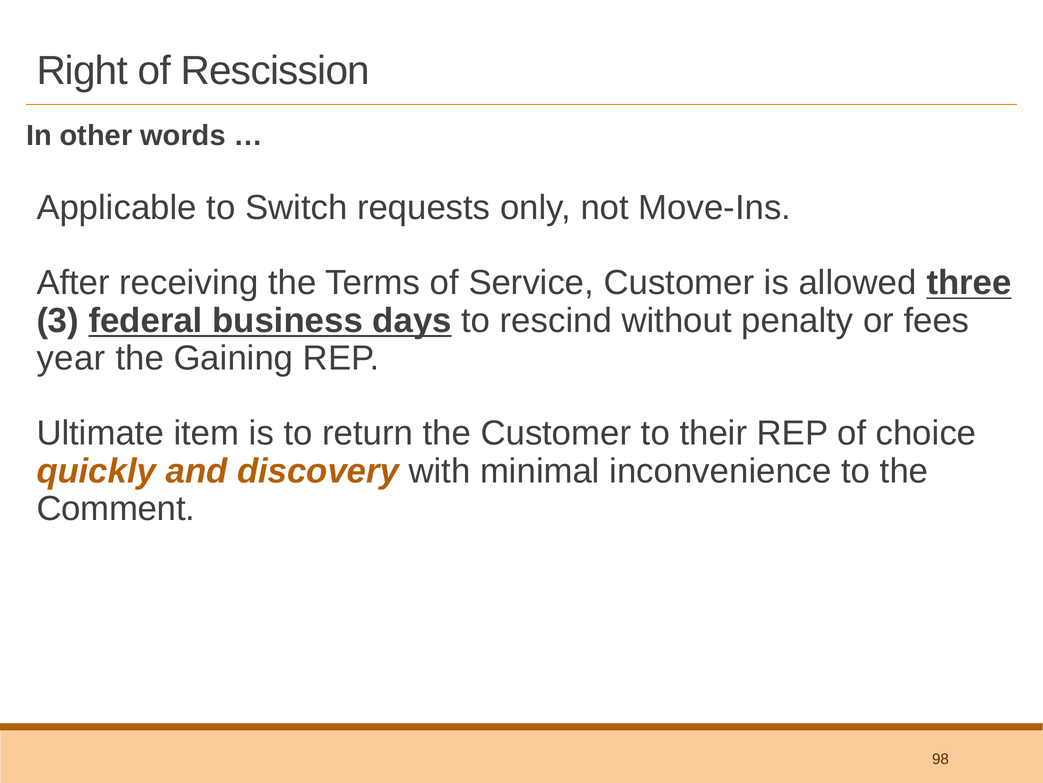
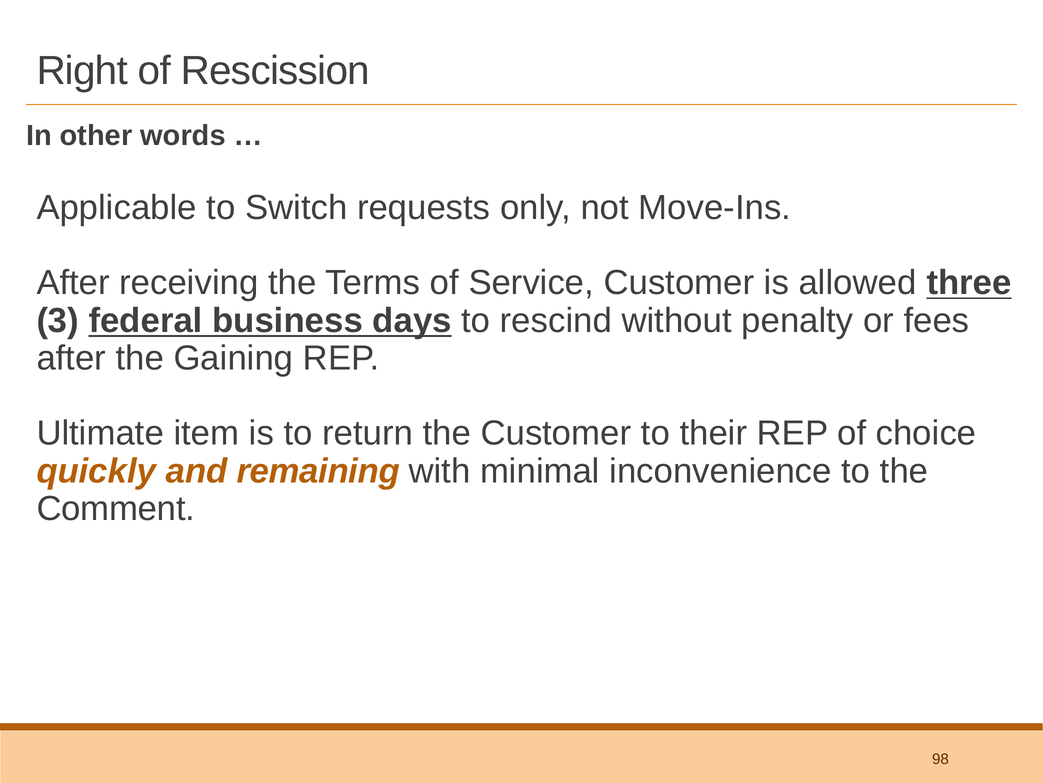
year at (71, 358): year -> after
discovery: discovery -> remaining
